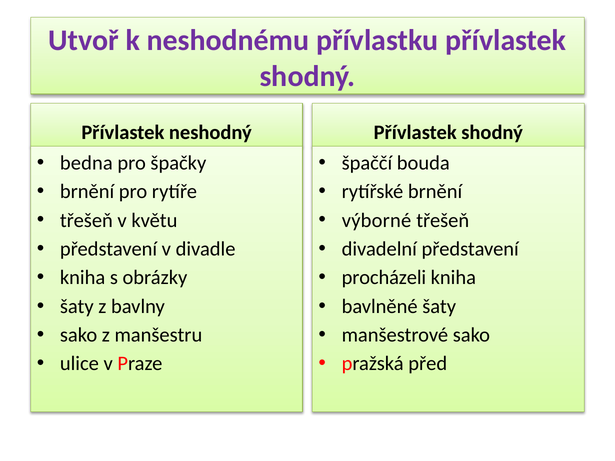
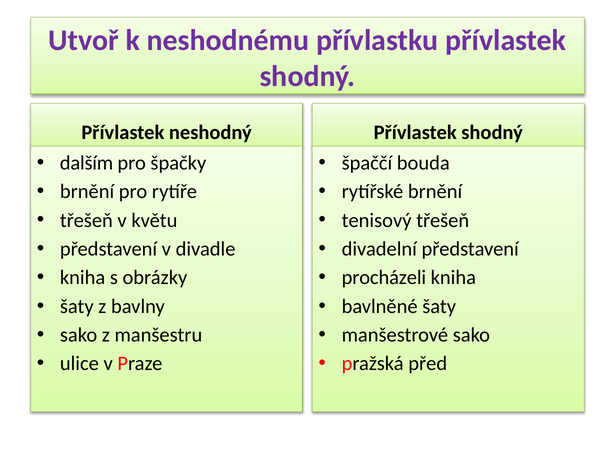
bedna: bedna -> dalším
výborné: výborné -> tenisový
